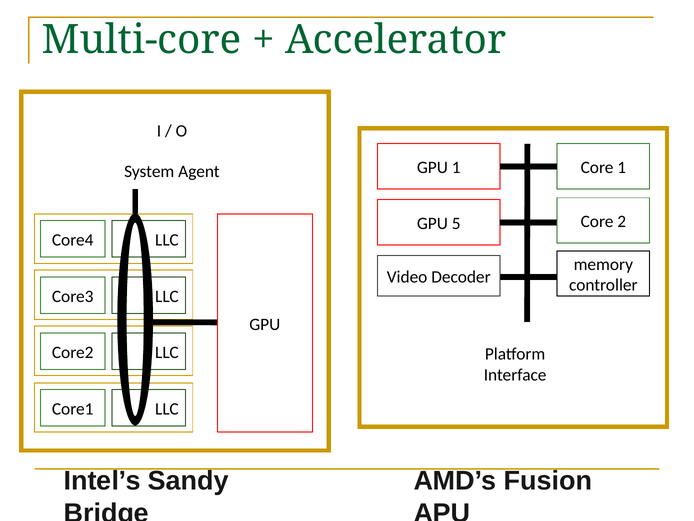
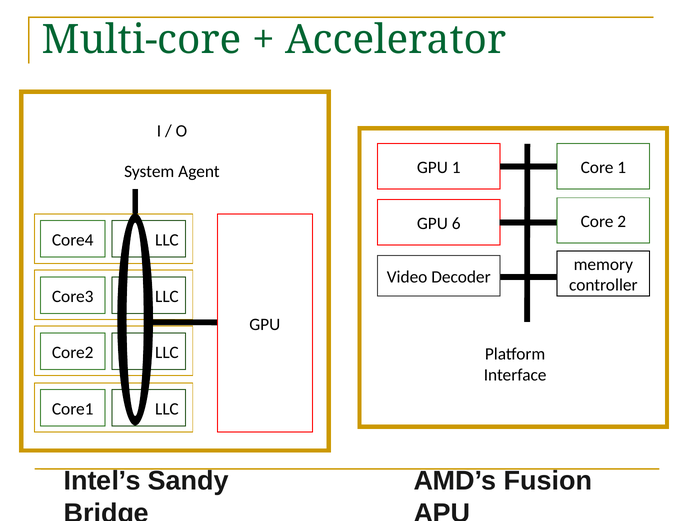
5: 5 -> 6
